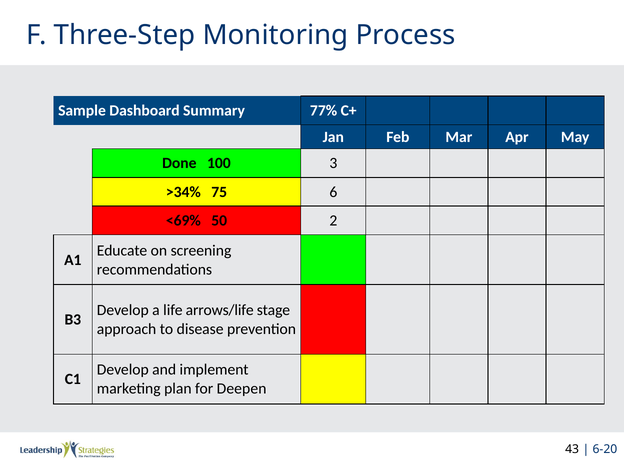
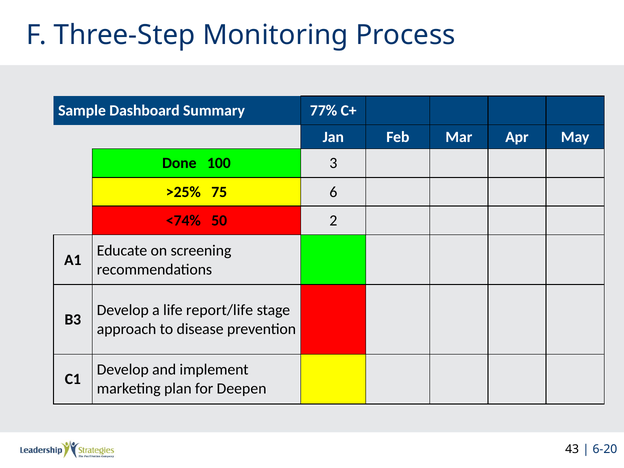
>34%: >34% -> >25%
<69%: <69% -> <74%
arrows/life: arrows/life -> report/life
